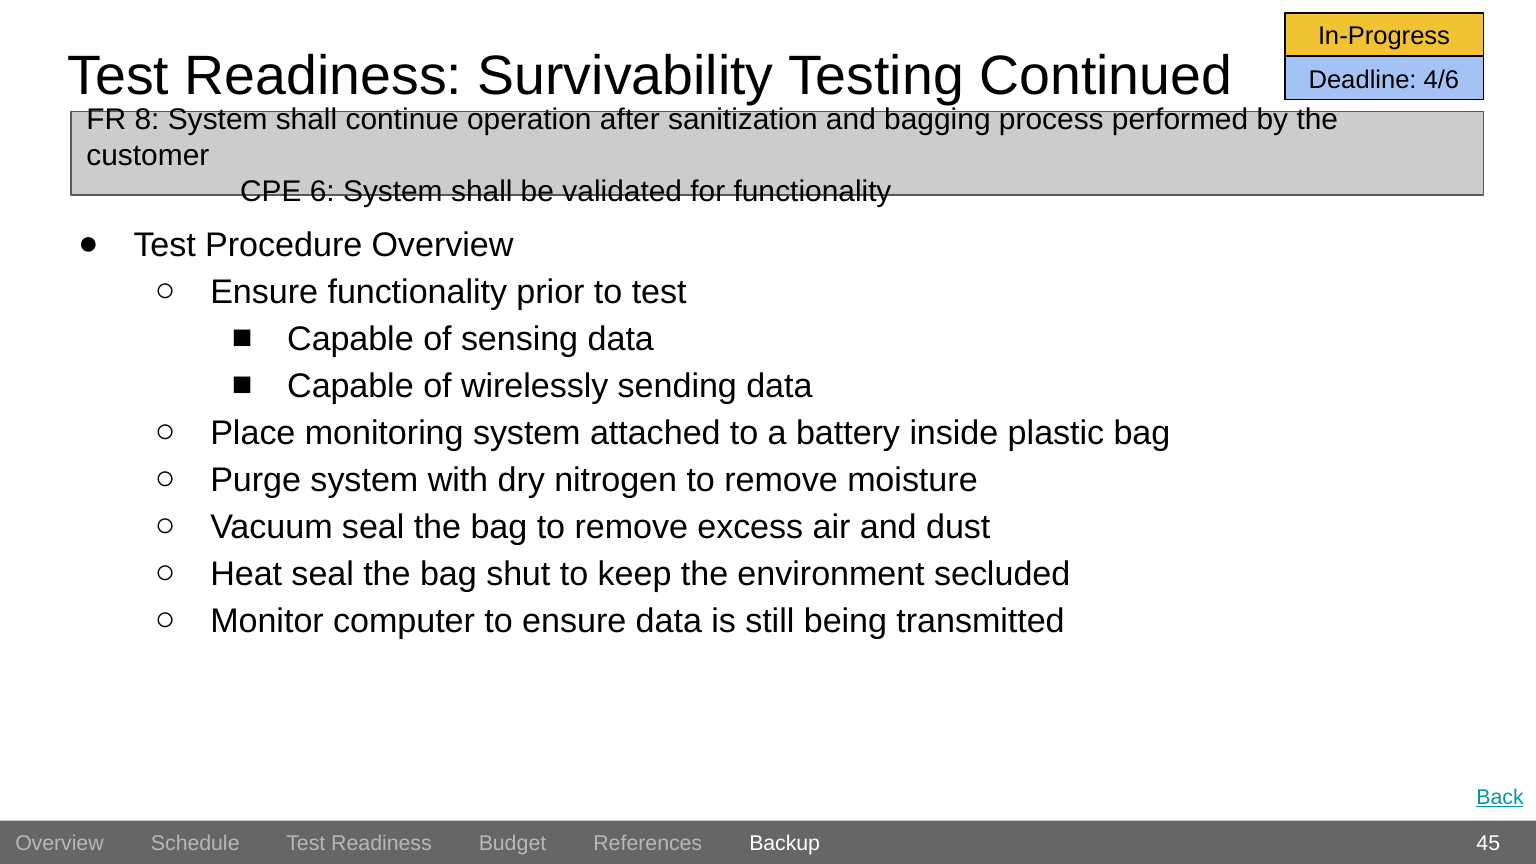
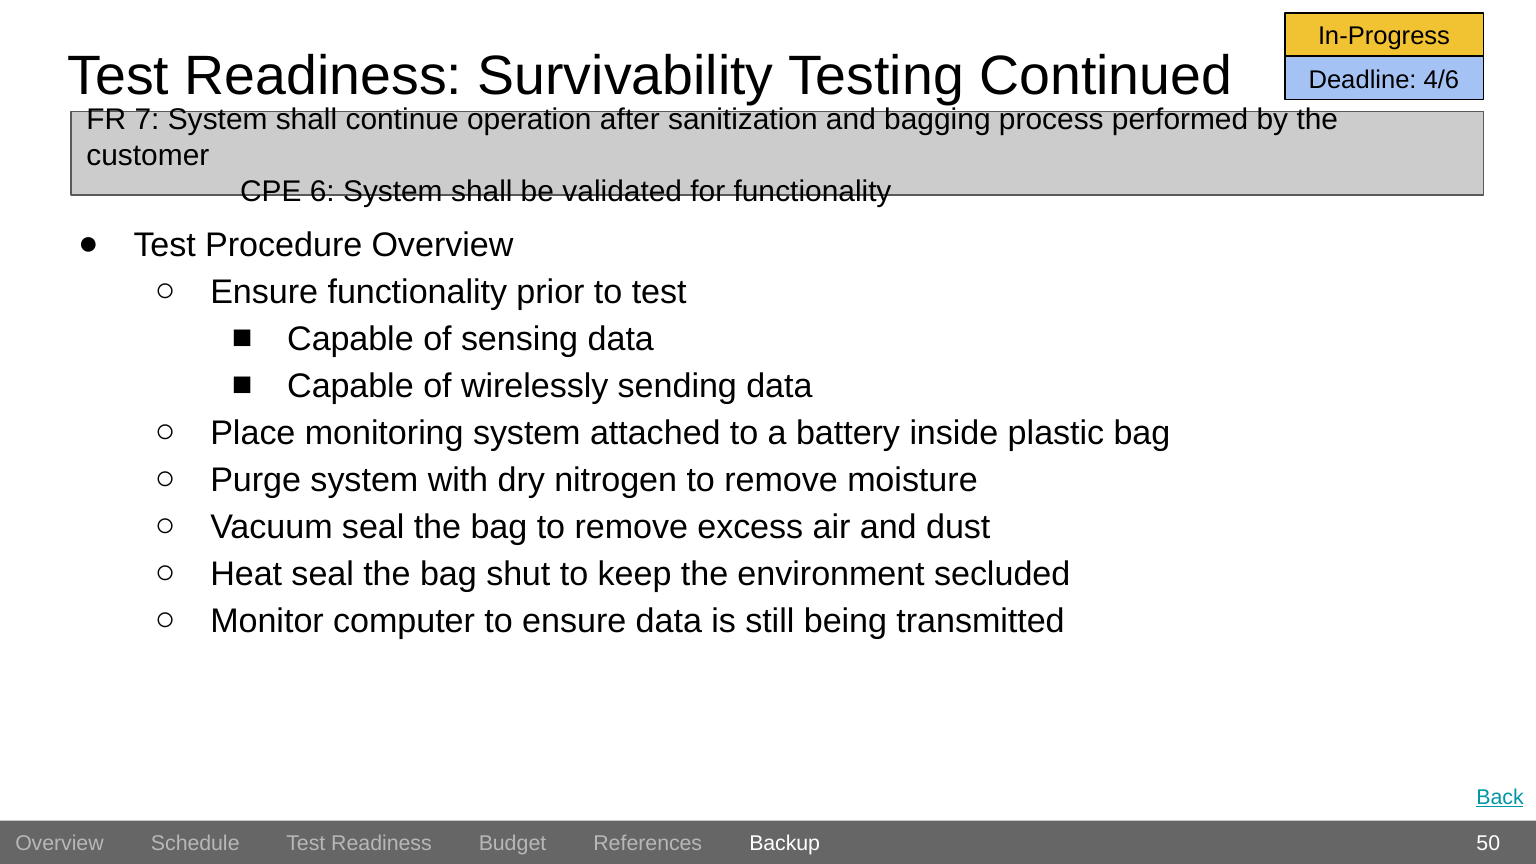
8: 8 -> 7
45: 45 -> 50
